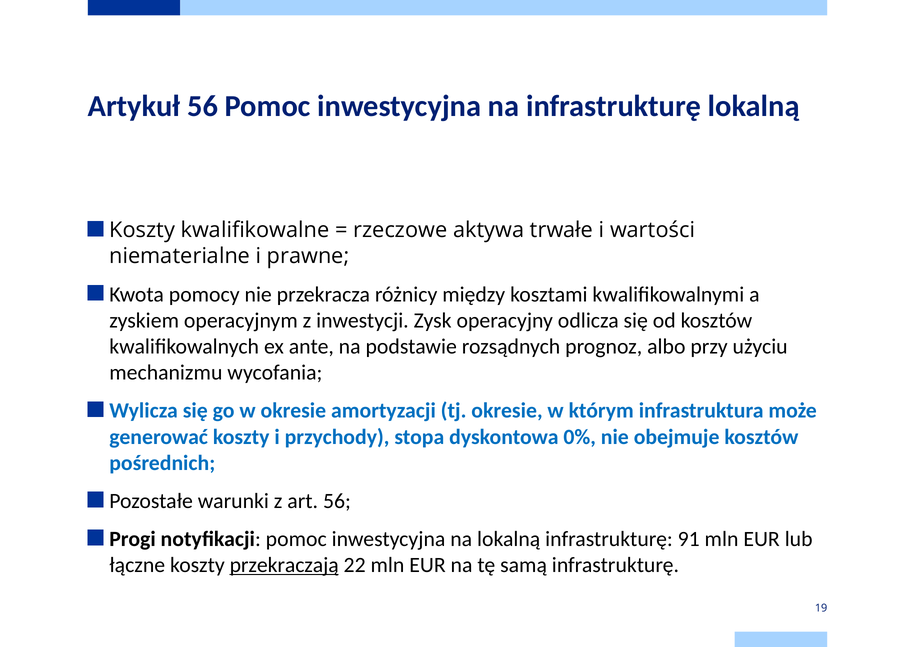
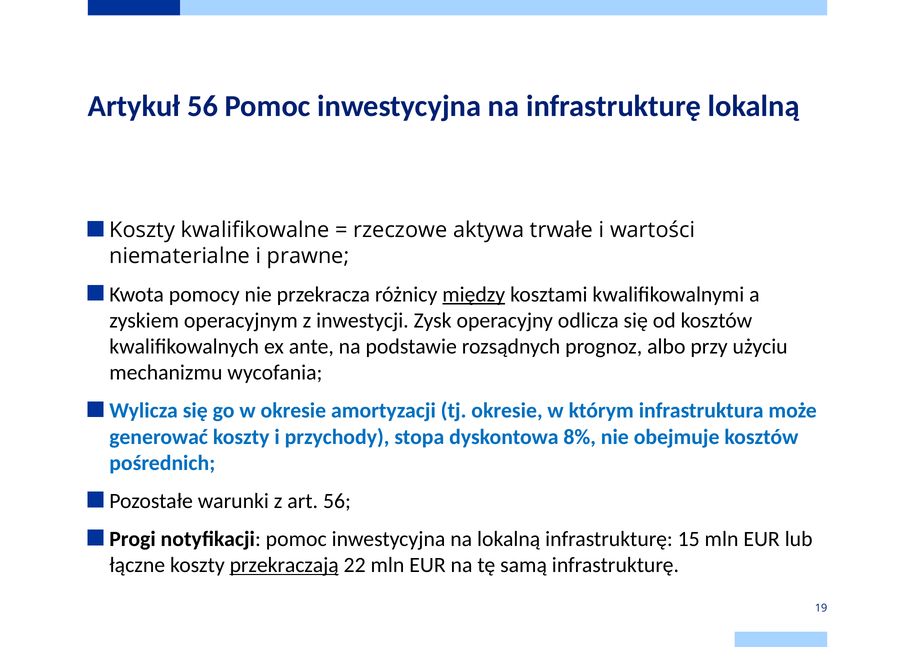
między underline: none -> present
0%: 0% -> 8%
91: 91 -> 15
